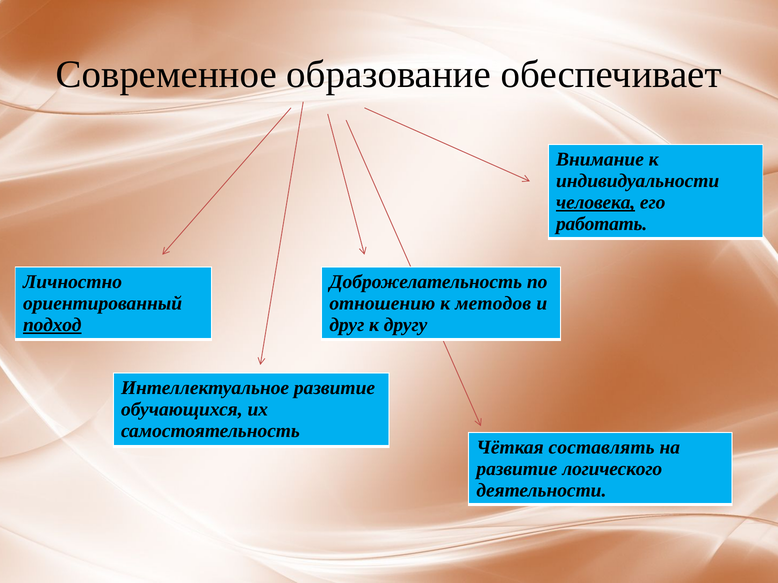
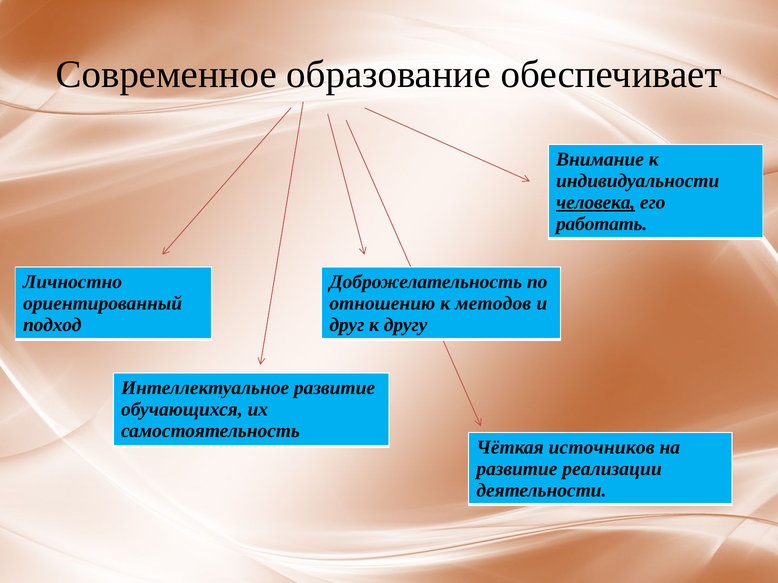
подход underline: present -> none
составлять: составлять -> источников
логического: логического -> реализации
